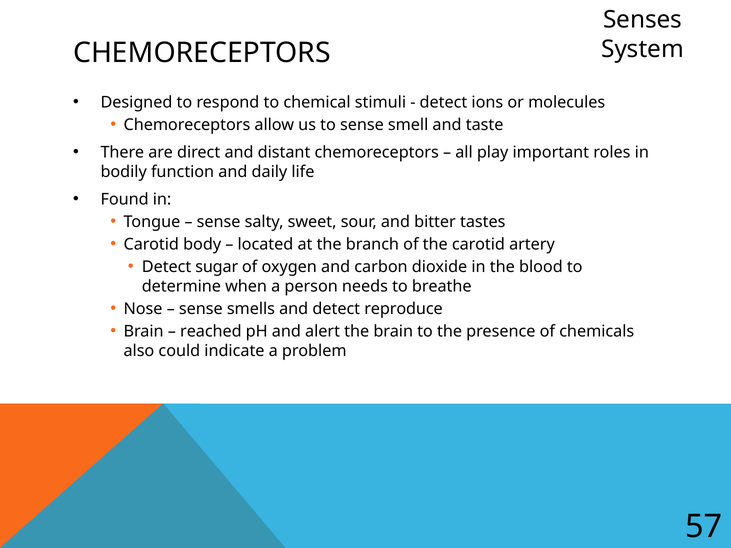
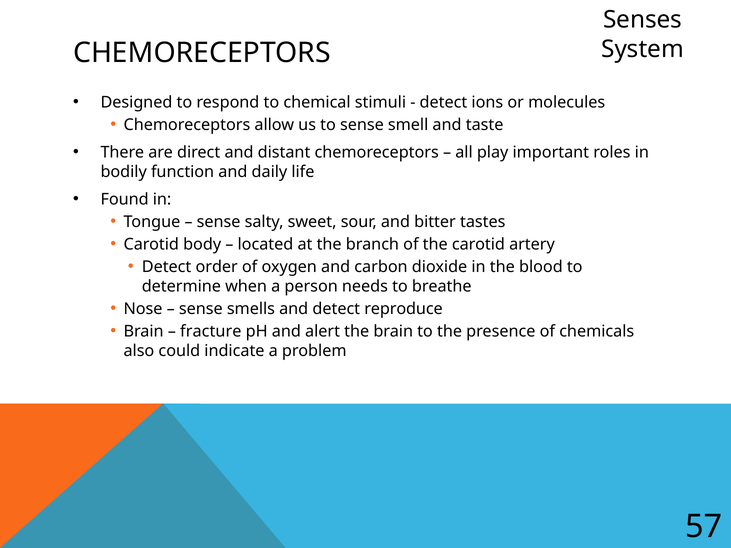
sugar: sugar -> order
reached: reached -> fracture
